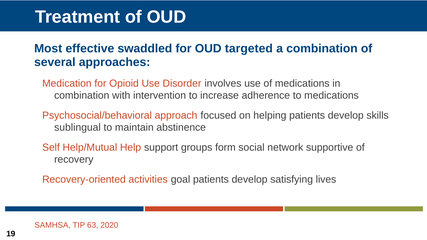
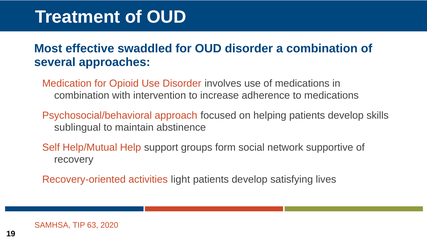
OUD targeted: targeted -> disorder
goal: goal -> light
